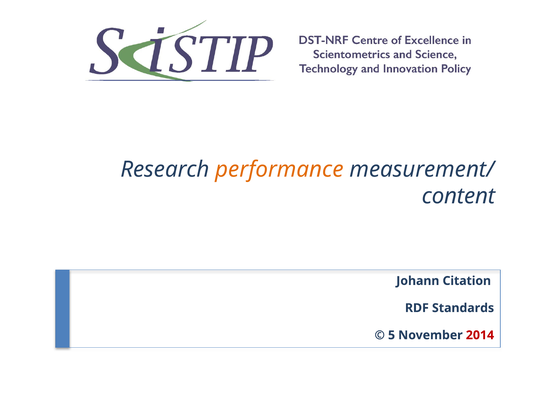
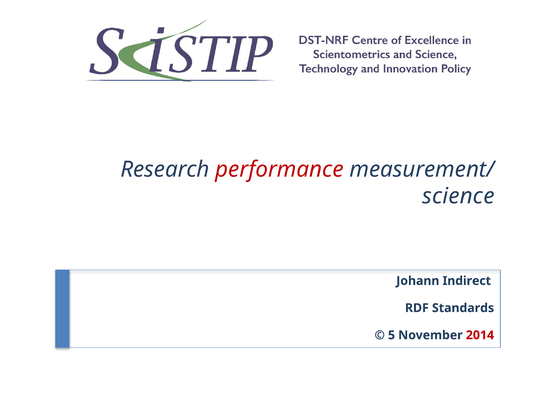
performance colour: orange -> red
content: content -> science
Citation: Citation -> Indirect
